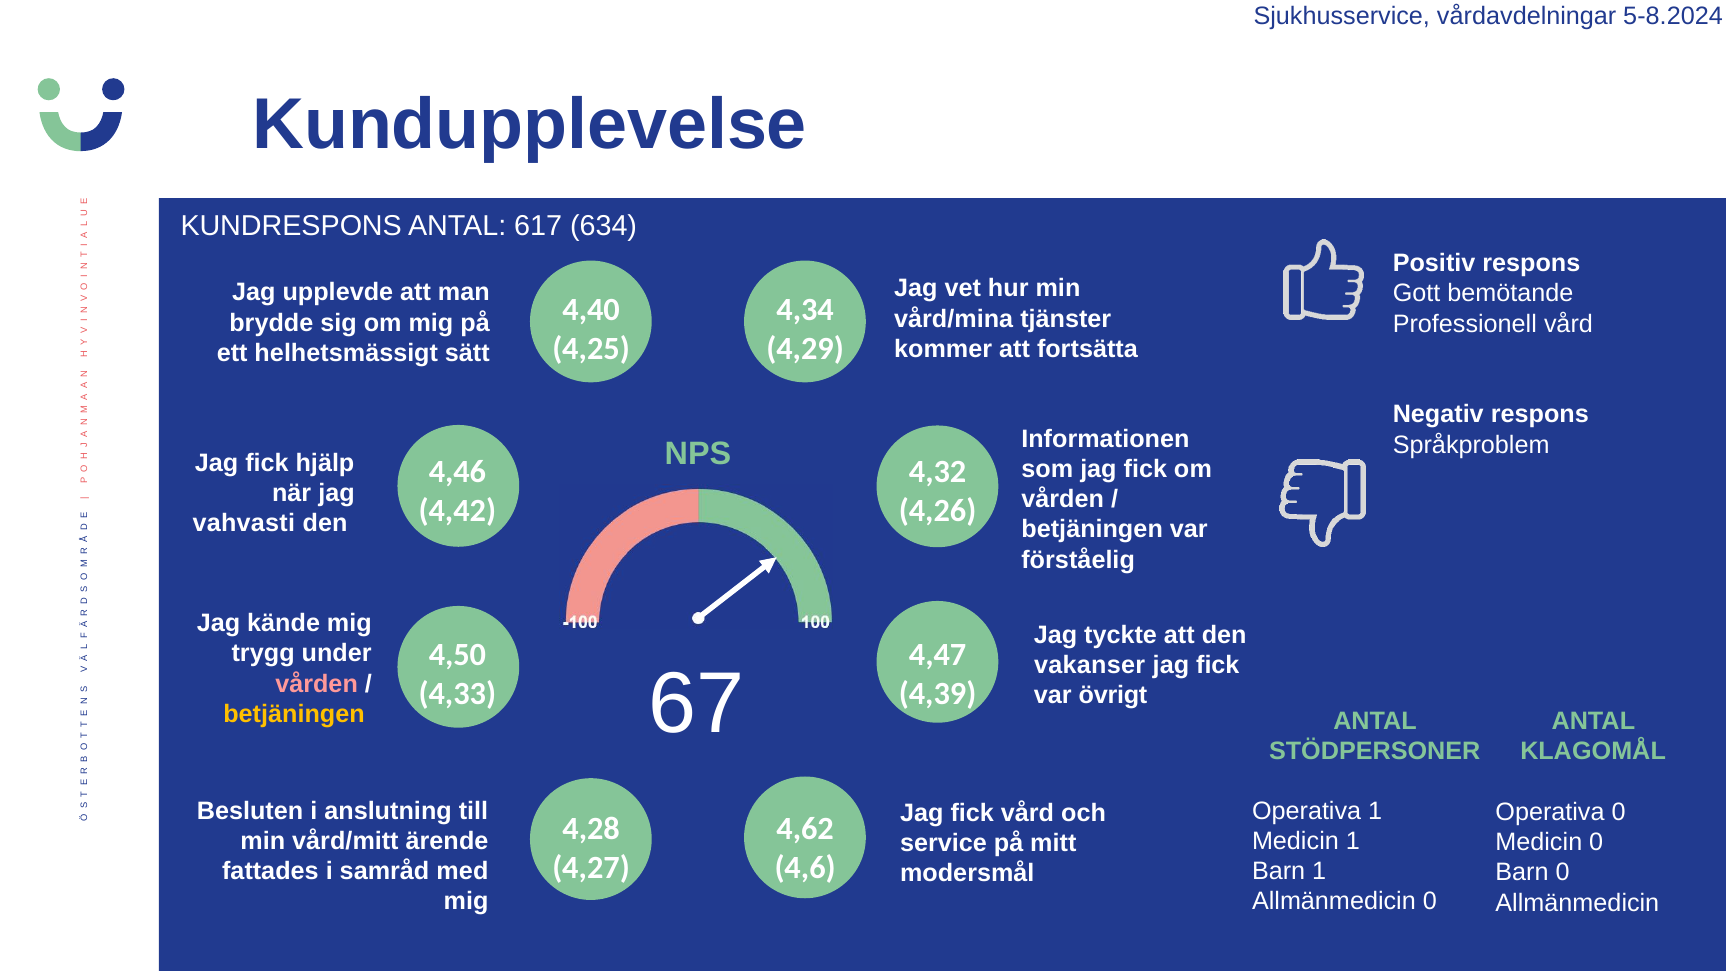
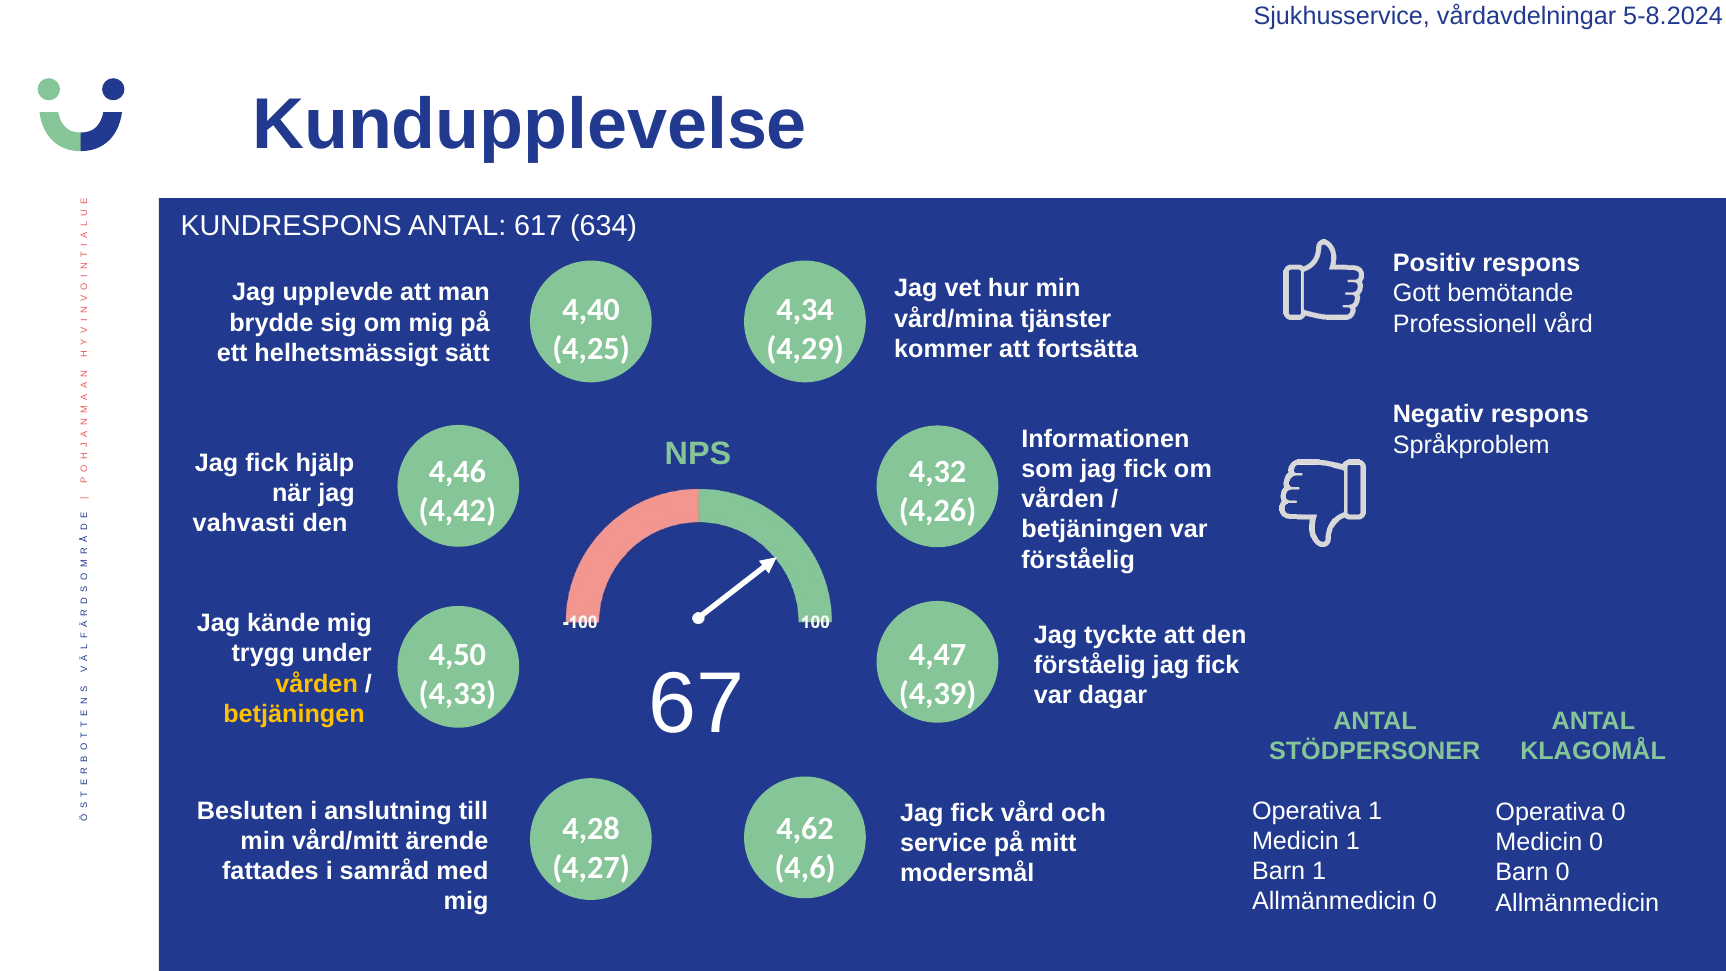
vakanser at (1090, 665): vakanser -> förståelig
vården at (317, 684) colour: pink -> yellow
övrigt: övrigt -> dagar
